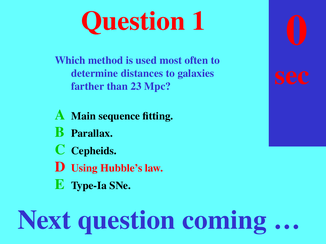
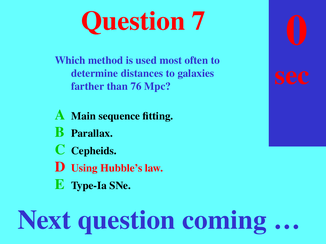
Question 1: 1 -> 7
than 23: 23 -> 76
